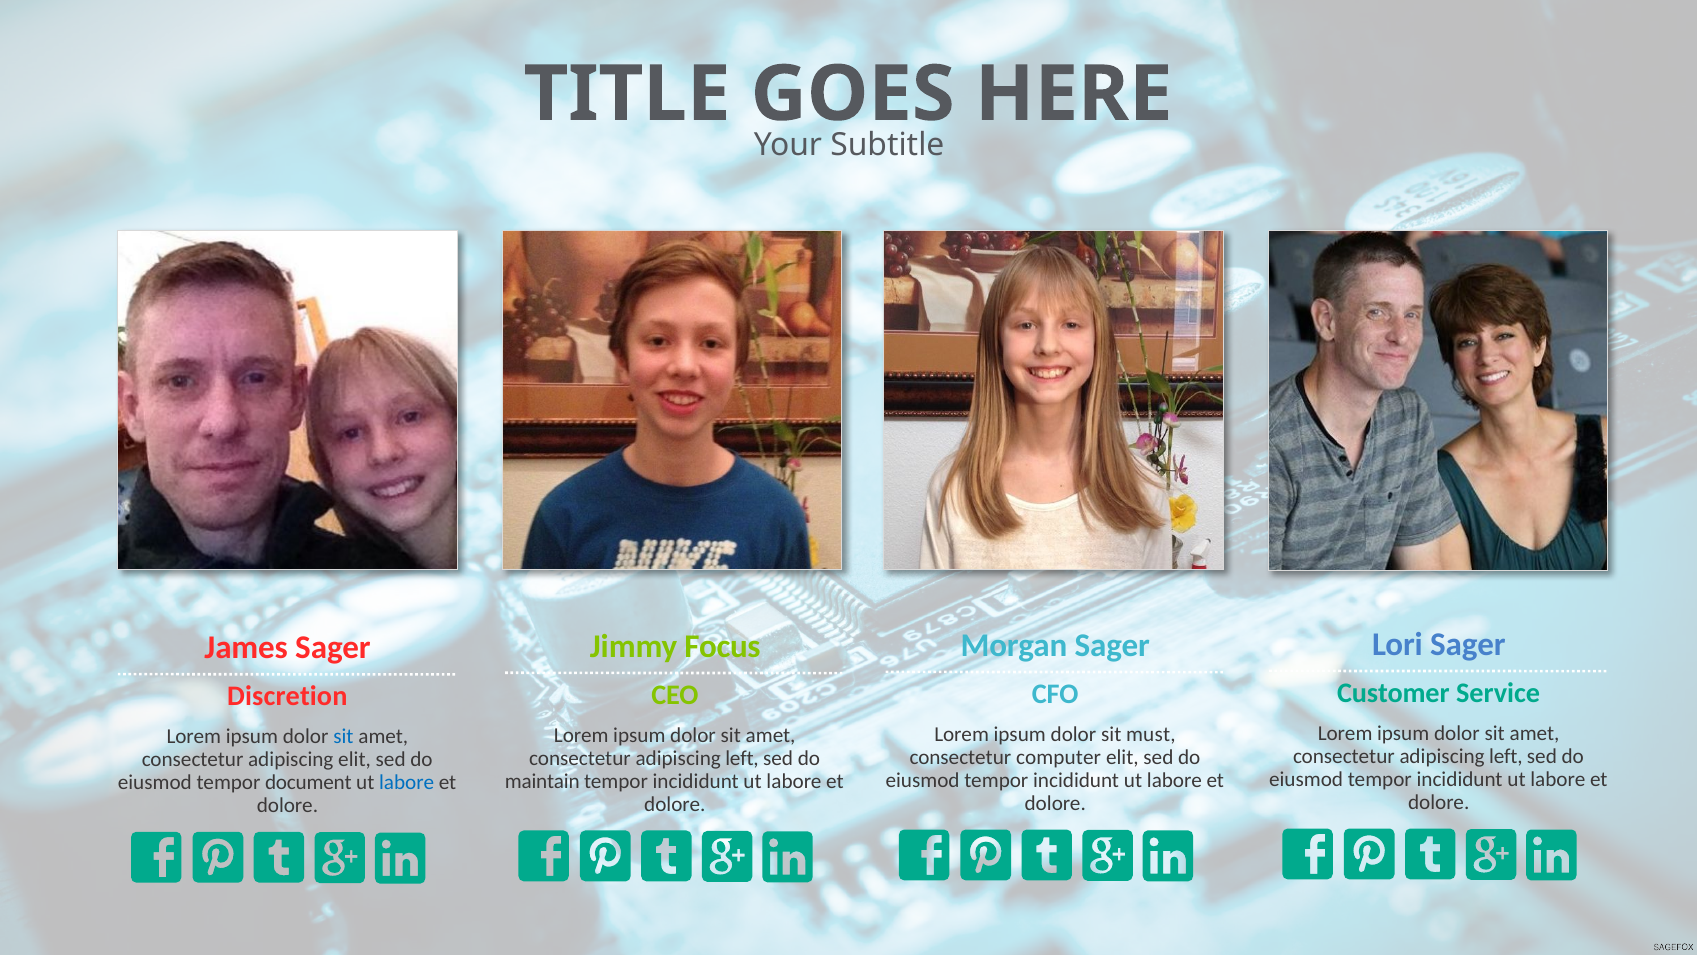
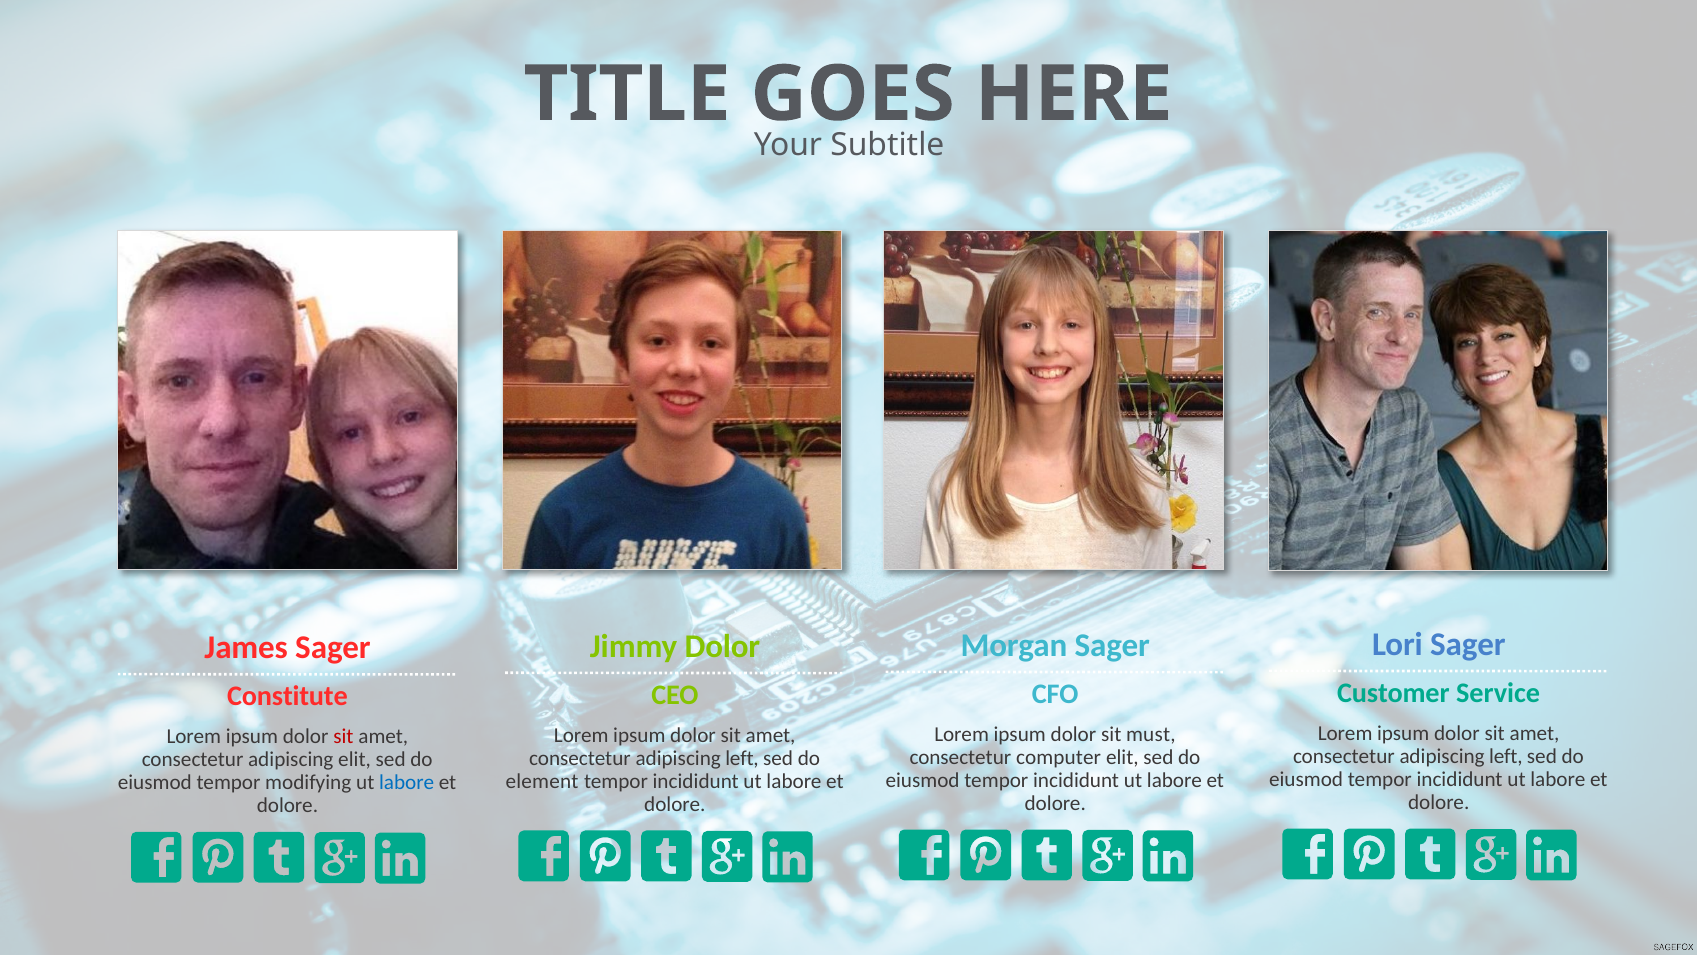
Jimmy Focus: Focus -> Dolor
Discretion: Discretion -> Constitute
sit at (343, 736) colour: blue -> red
maintain: maintain -> element
document: document -> modifying
